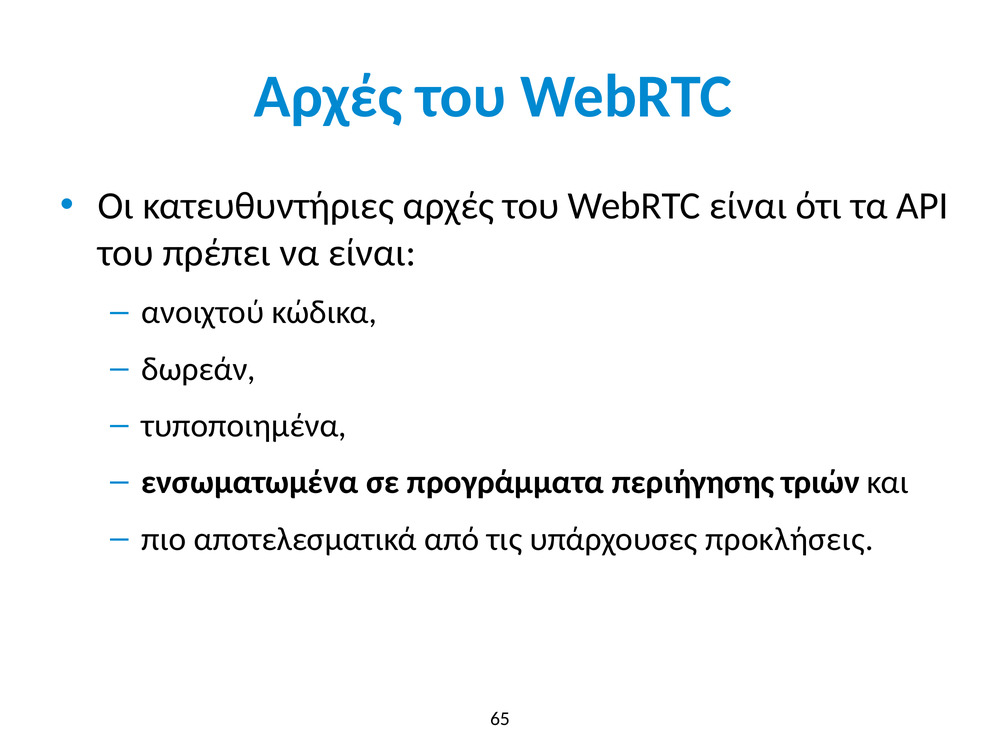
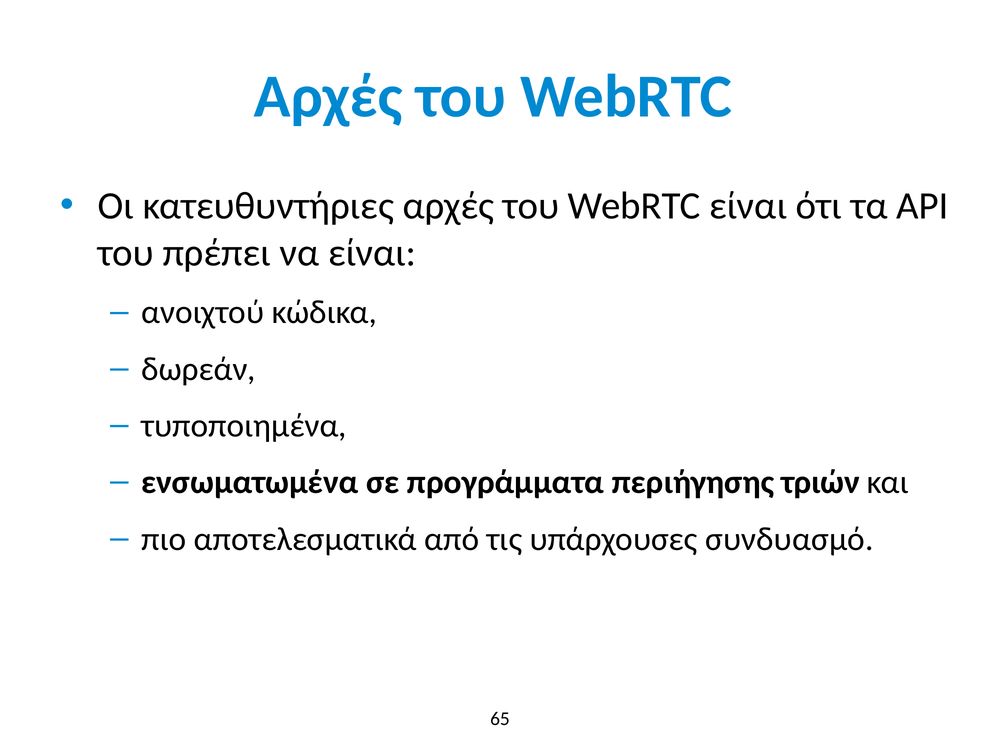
προκλήσεις: προκλήσεις -> συνδυασμό
